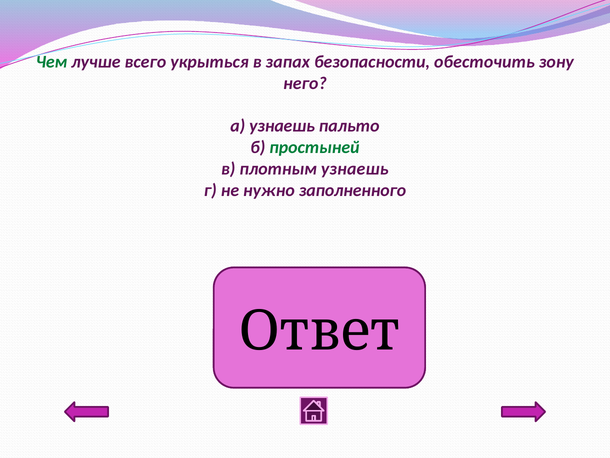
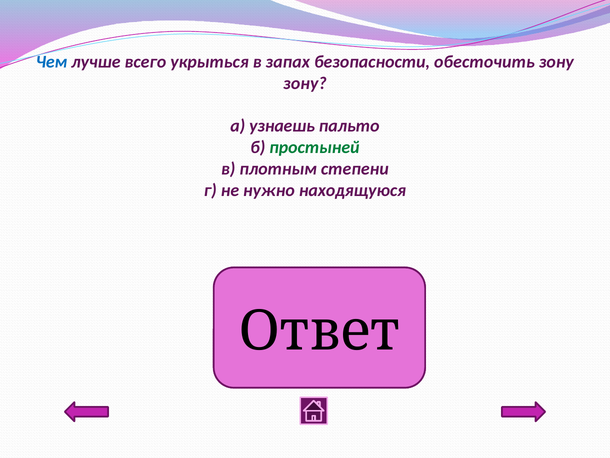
Чем colour: green -> blue
него at (305, 83): него -> зону
плотным узнаешь: узнаешь -> степени
заполненного: заполненного -> находящуюся
